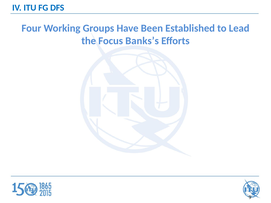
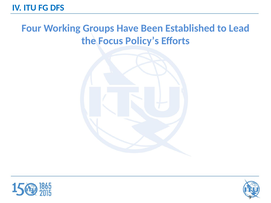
Banks’s: Banks’s -> Policy’s
